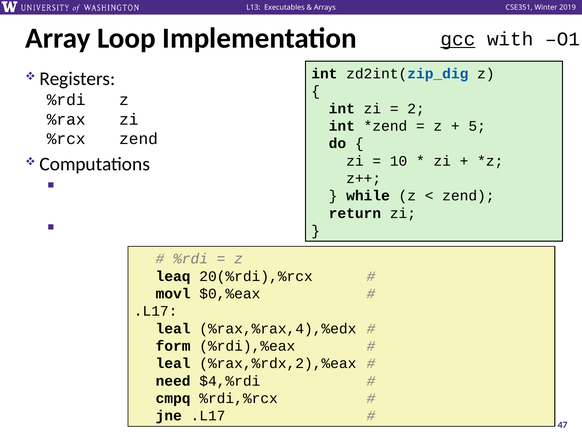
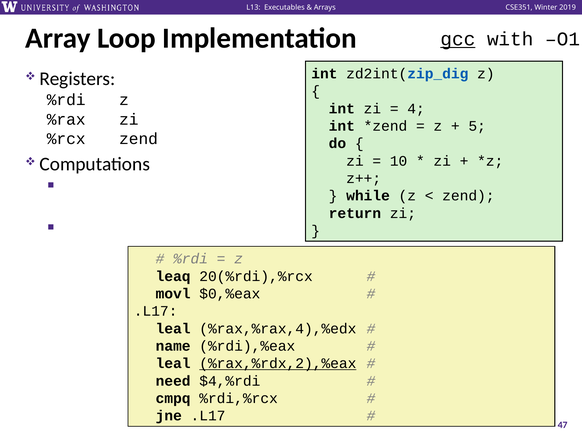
2: 2 -> 4
form: form -> name
%rax,%rdx,2),%eax underline: none -> present
